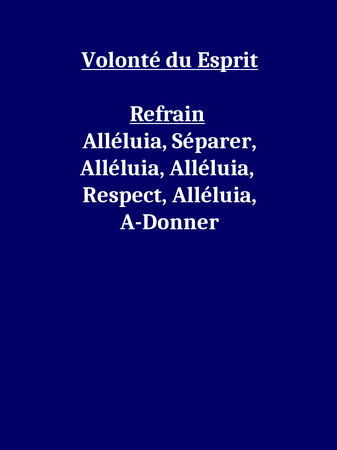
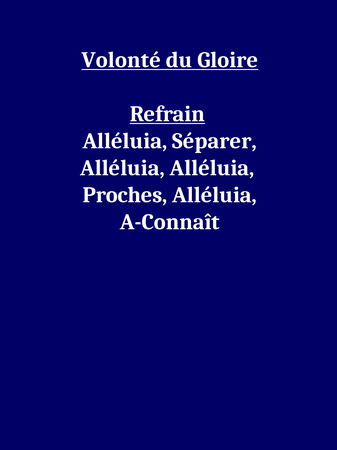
Esprit: Esprit -> Gloire
Respect: Respect -> Proches
A-Donner: A-Donner -> A-Connaît
